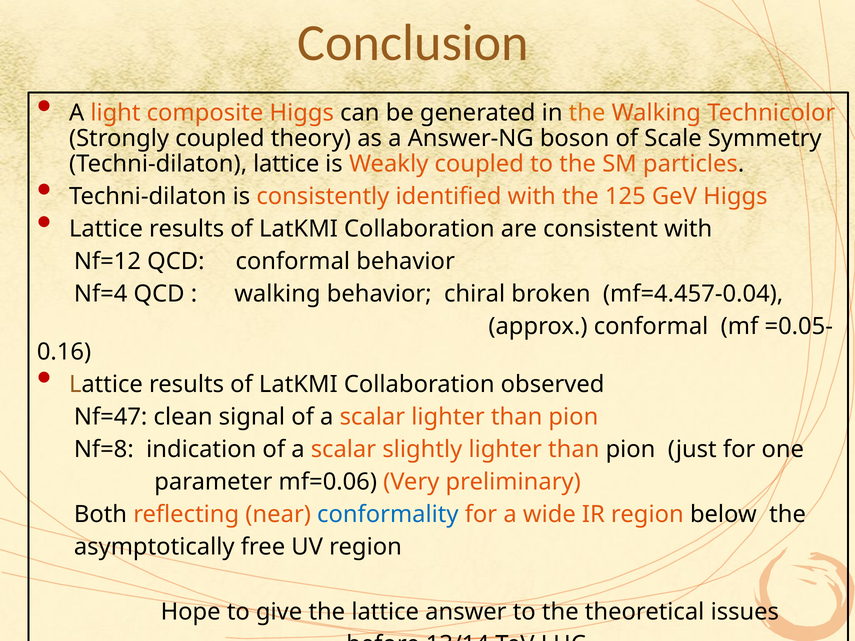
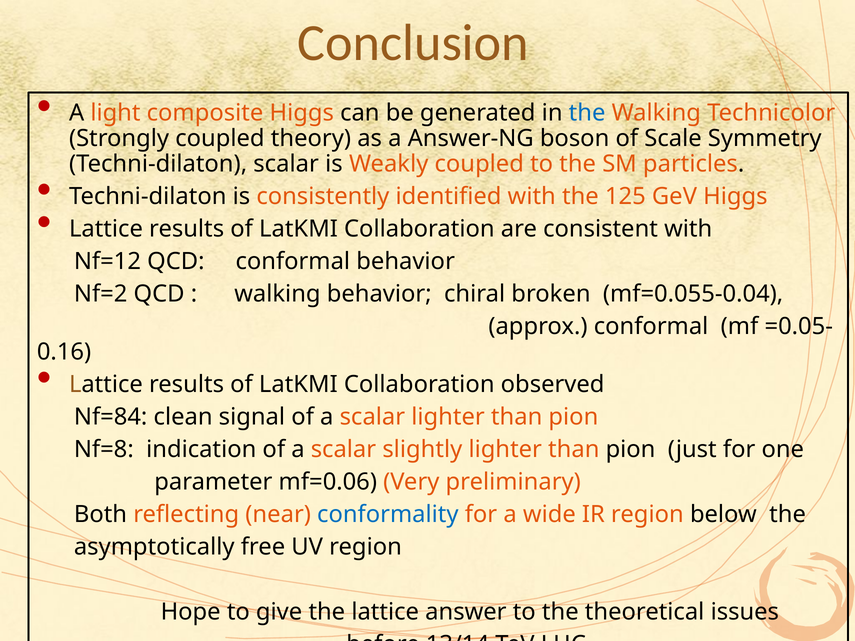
the at (587, 113) colour: orange -> blue
Techni-dilaton lattice: lattice -> scalar
Nf=4: Nf=4 -> Nf=2
mf=4.457-0.04: mf=4.457-0.04 -> mf=0.055-0.04
Nf=47: Nf=47 -> Nf=84
